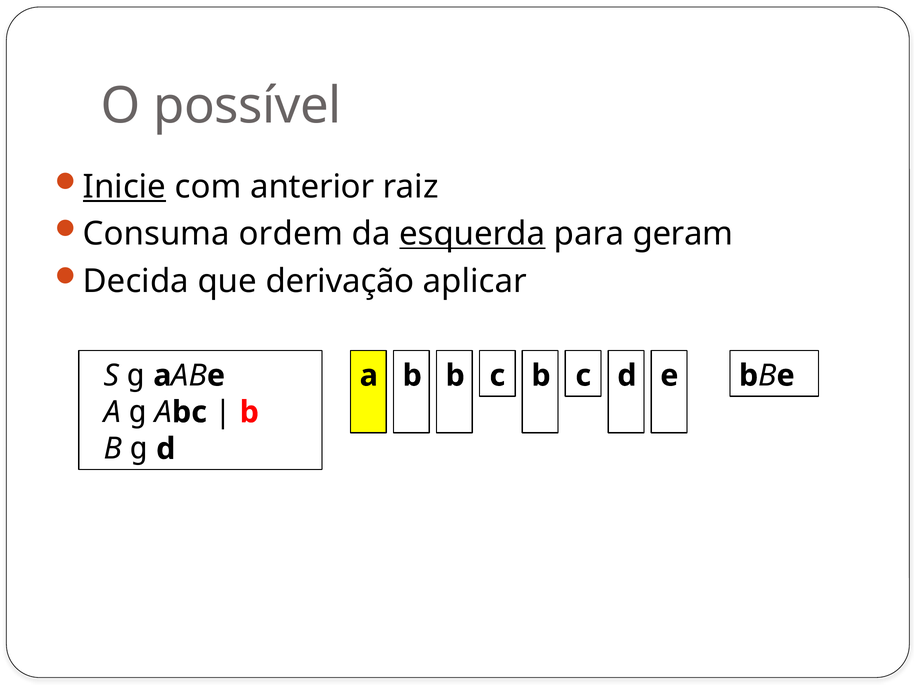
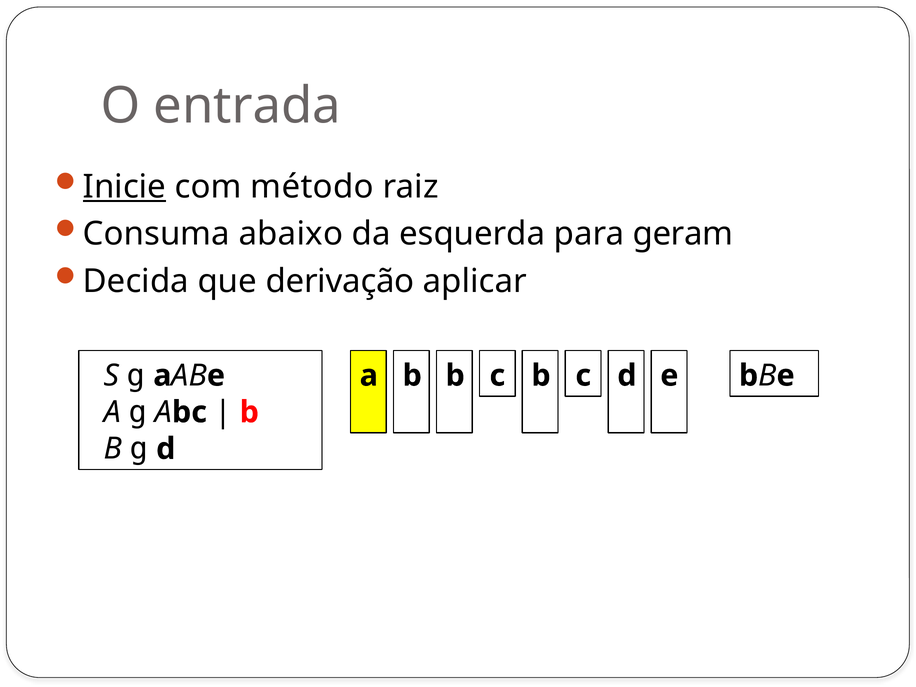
possível: possível -> entrada
anterior: anterior -> método
ordem: ordem -> abaixo
esquerda underline: present -> none
